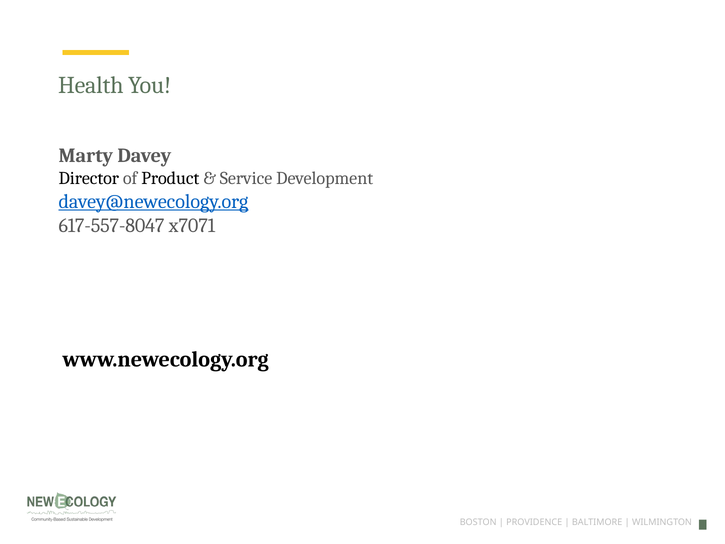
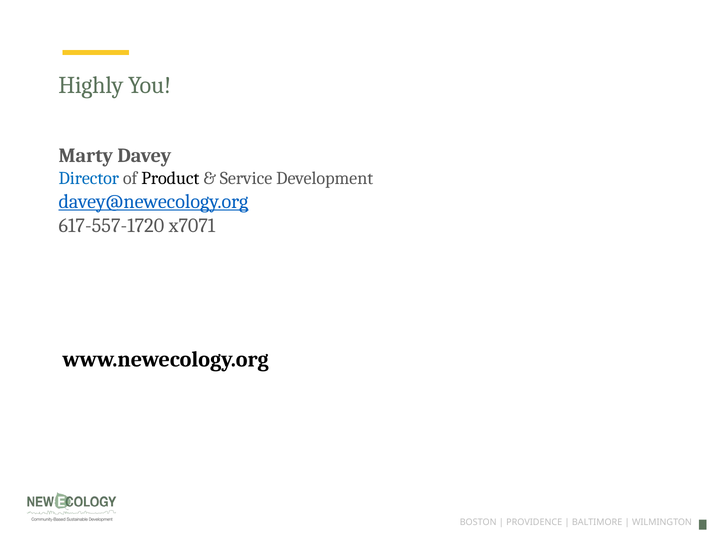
Health: Health -> Highly
Director colour: black -> blue
617-557-8047: 617-557-8047 -> 617-557-1720
